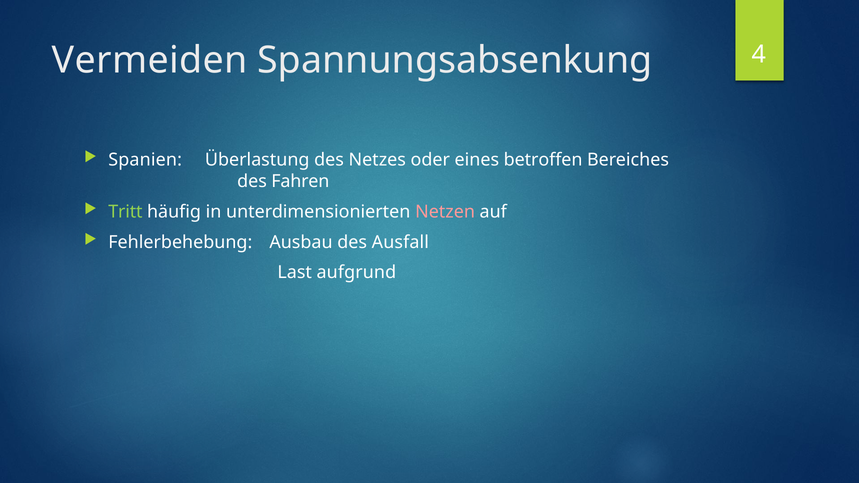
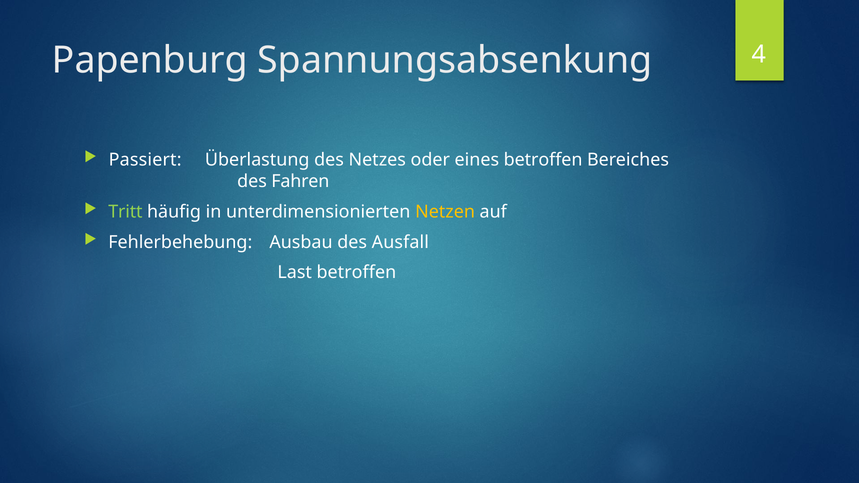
Vermeiden: Vermeiden -> Papenburg
Spanien: Spanien -> Passiert
Netzen colour: pink -> yellow
Last aufgrund: aufgrund -> betroffen
